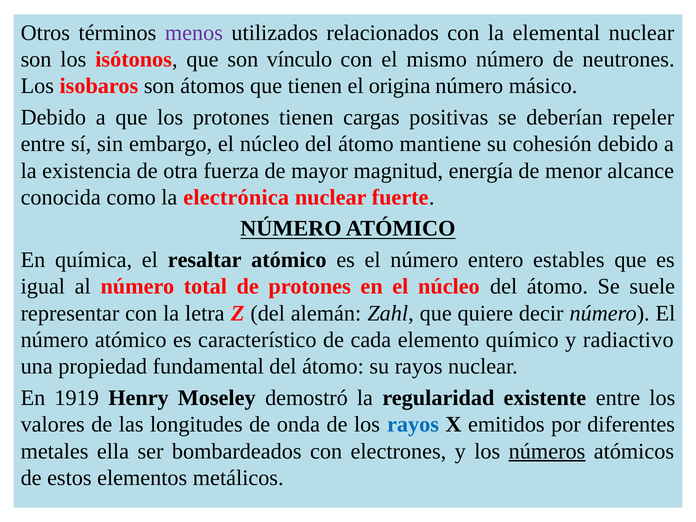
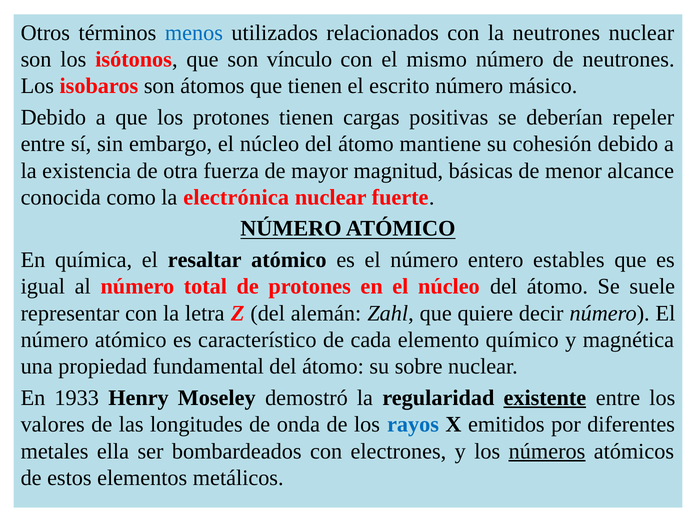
menos colour: purple -> blue
la elemental: elemental -> neutrones
origina: origina -> escrito
energía: energía -> básicas
radiactivo: radiactivo -> magnética
su rayos: rayos -> sobre
1919: 1919 -> 1933
existente underline: none -> present
